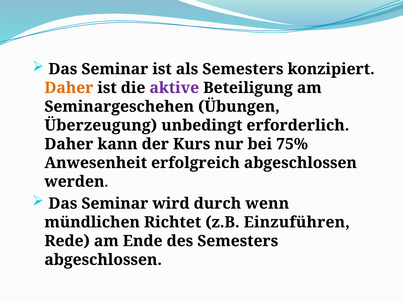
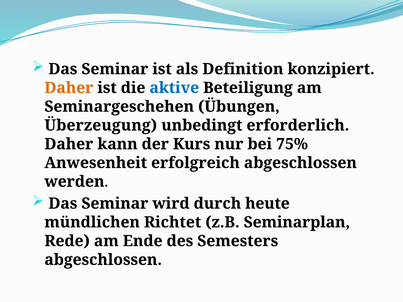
als Semesters: Semesters -> Definition
aktive colour: purple -> blue
wenn: wenn -> heute
Einzuführen: Einzuführen -> Seminarplan
